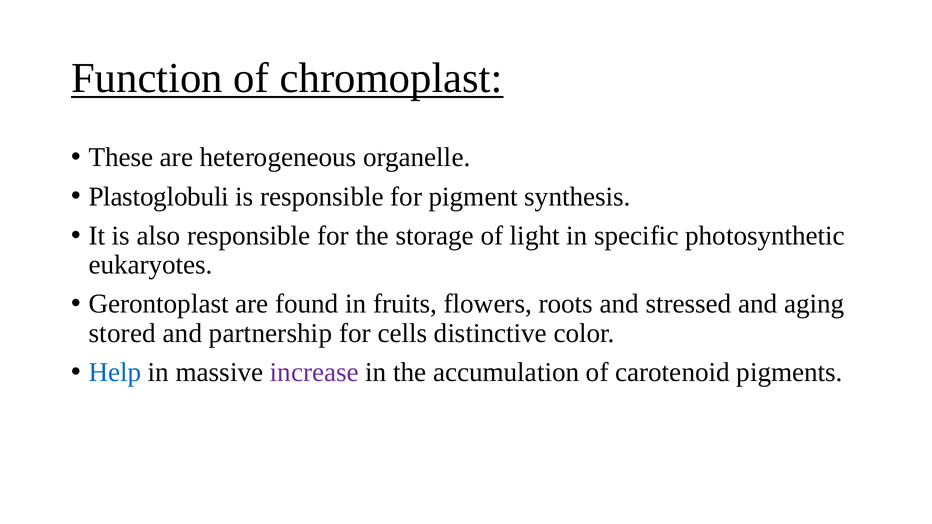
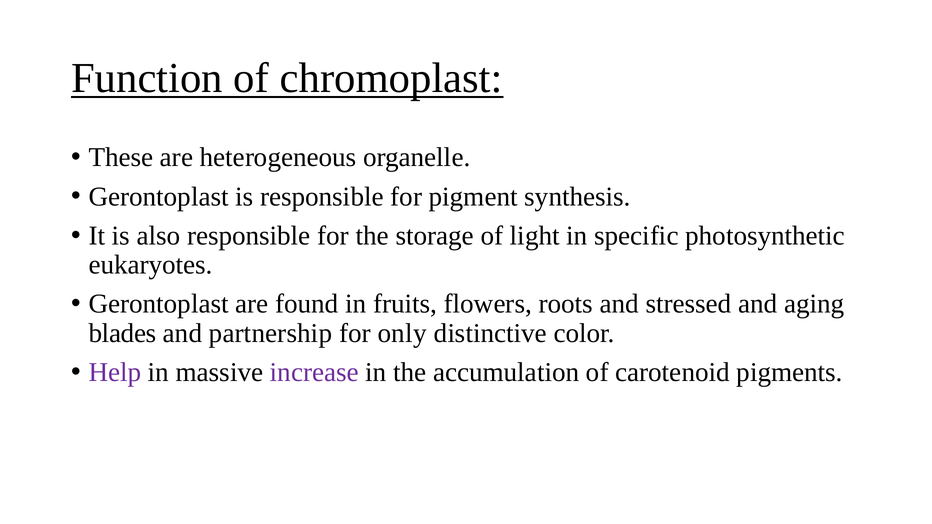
Plastoglobuli at (159, 197): Plastoglobuli -> Gerontoplast
stored: stored -> blades
cells: cells -> only
Help colour: blue -> purple
